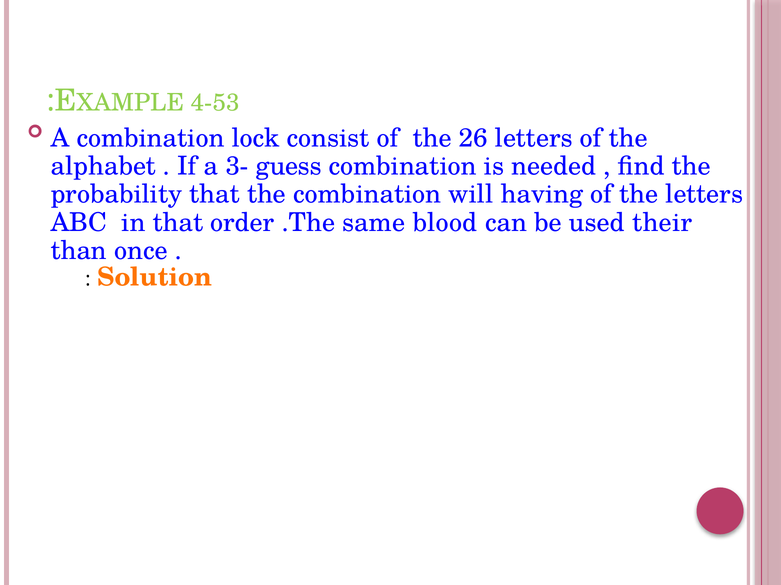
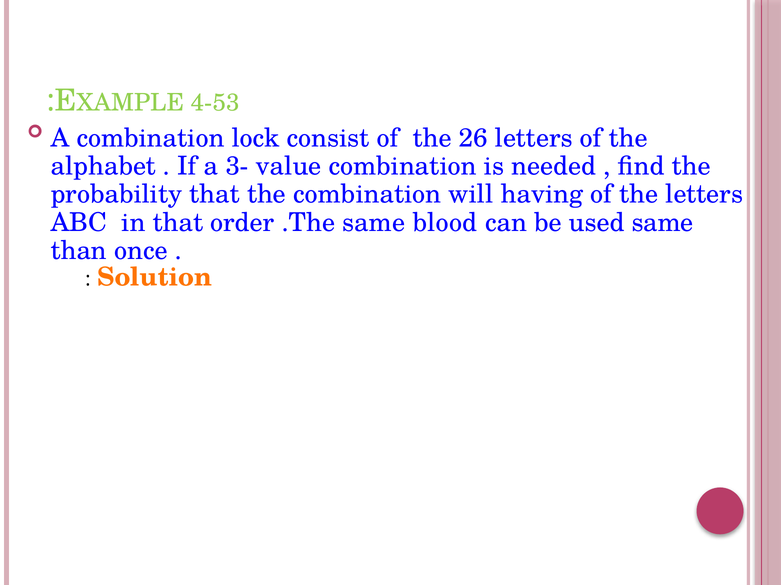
guess: guess -> value
used their: their -> same
